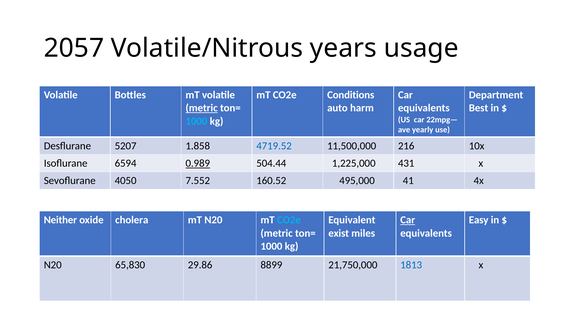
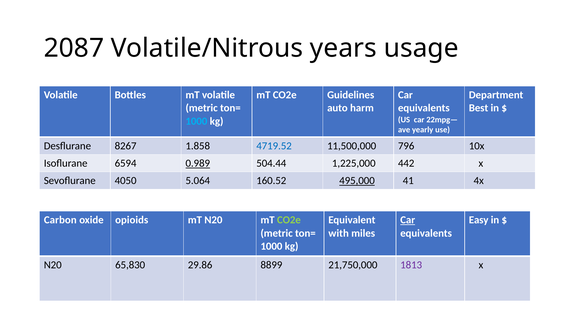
2057: 2057 -> 2087
Conditions: Conditions -> Guidelines
metric at (202, 108) underline: present -> none
5207: 5207 -> 8267
216: 216 -> 796
431: 431 -> 442
7.552: 7.552 -> 5.064
495,000 underline: none -> present
Neither: Neither -> Carbon
cholera: cholera -> opioids
CO2e at (289, 220) colour: light blue -> light green
exist: exist -> with
1813 colour: blue -> purple
